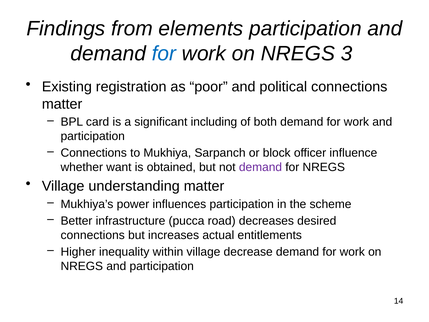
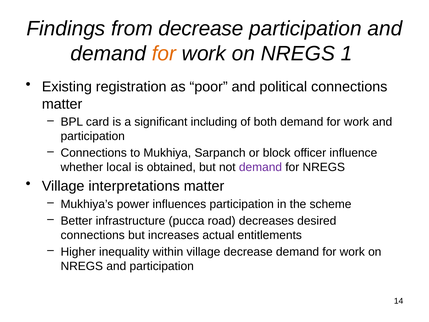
from elements: elements -> decrease
for at (164, 54) colour: blue -> orange
3: 3 -> 1
want: want -> local
understanding: understanding -> interpretations
